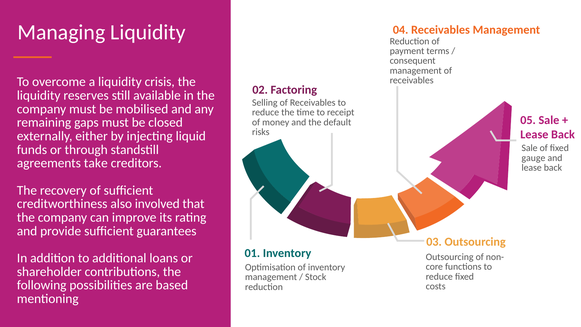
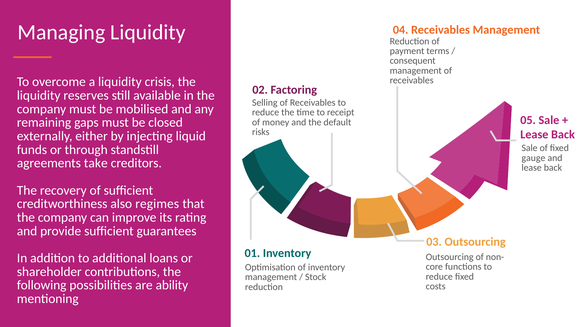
involved: involved -> regimes
based: based -> ability
